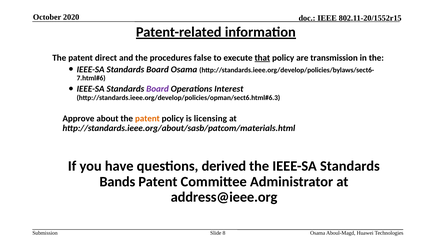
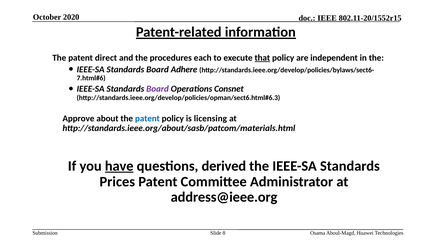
false: false -> each
transmission: transmission -> independent
Board Osama: Osama -> Adhere
Interest: Interest -> Consnet
patent at (147, 118) colour: orange -> blue
have underline: none -> present
Bands: Bands -> Prices
